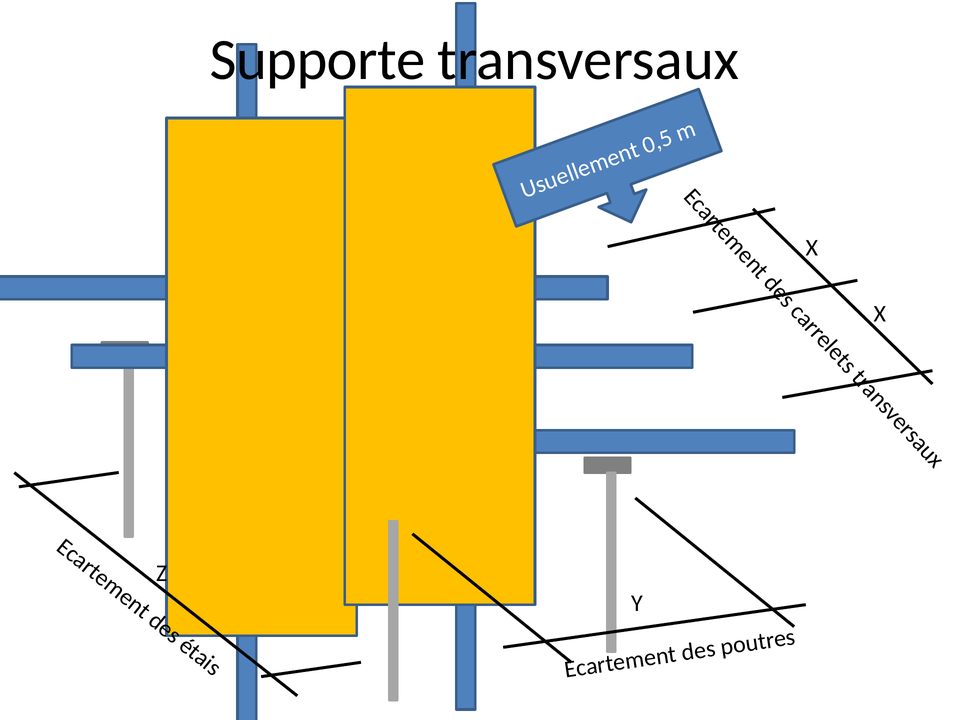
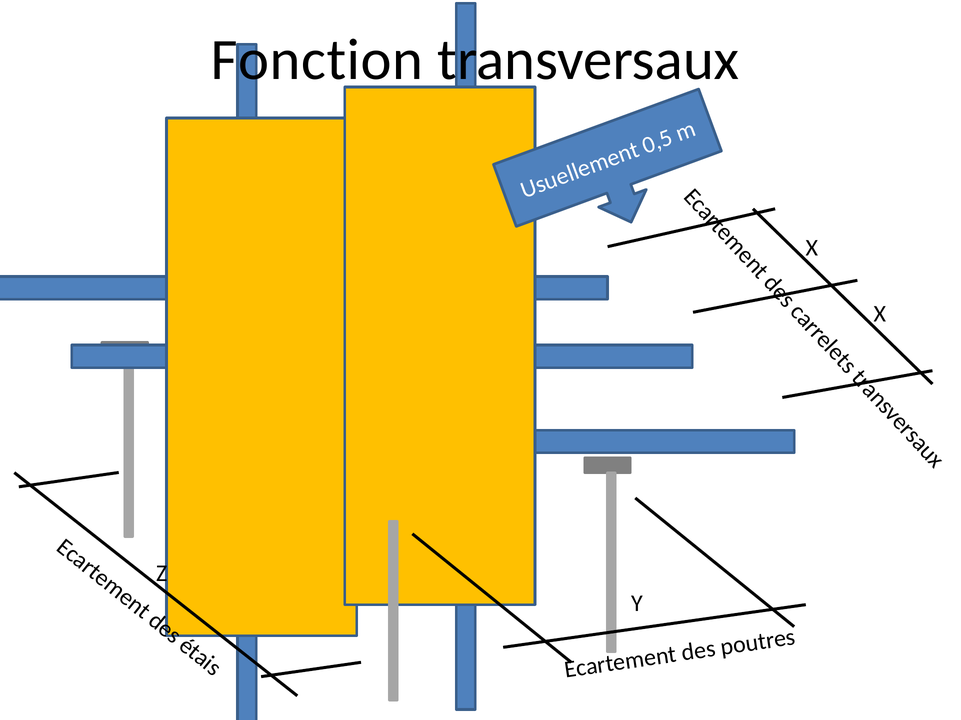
Supporte: Supporte -> Fonction
